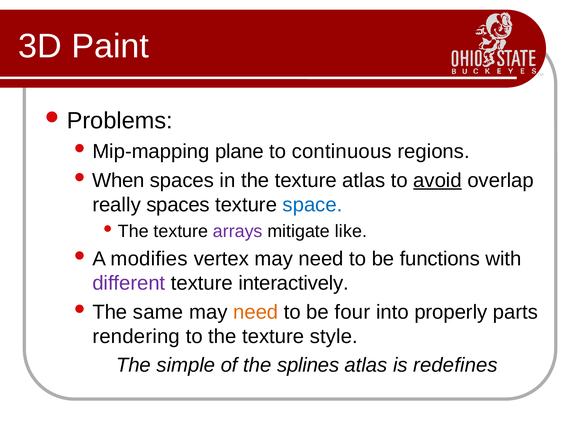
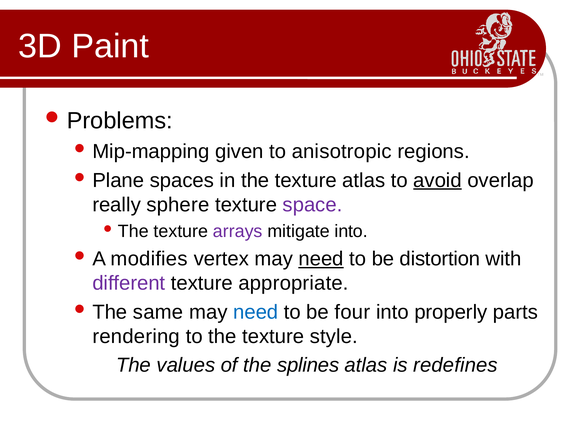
plane: plane -> given
continuous: continuous -> anisotropic
When: When -> Plane
really spaces: spaces -> sphere
space colour: blue -> purple
mitigate like: like -> into
need at (321, 259) underline: none -> present
functions: functions -> distortion
interactively: interactively -> appropriate
need at (256, 313) colour: orange -> blue
simple: simple -> values
